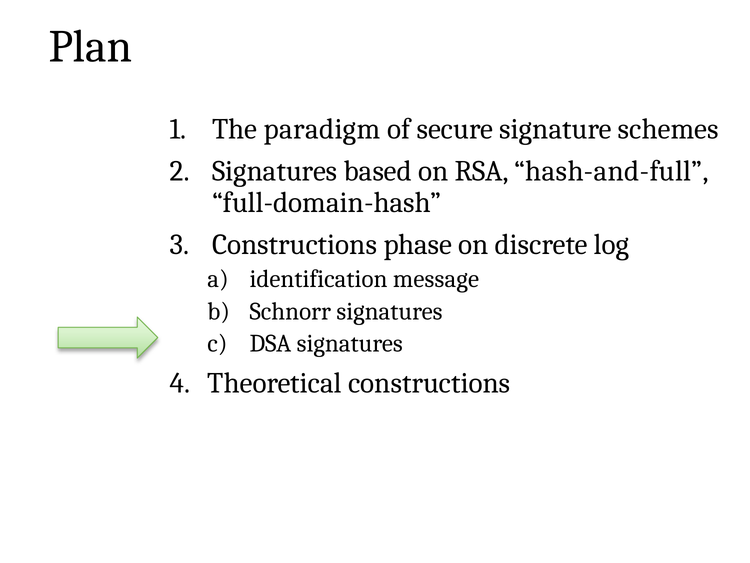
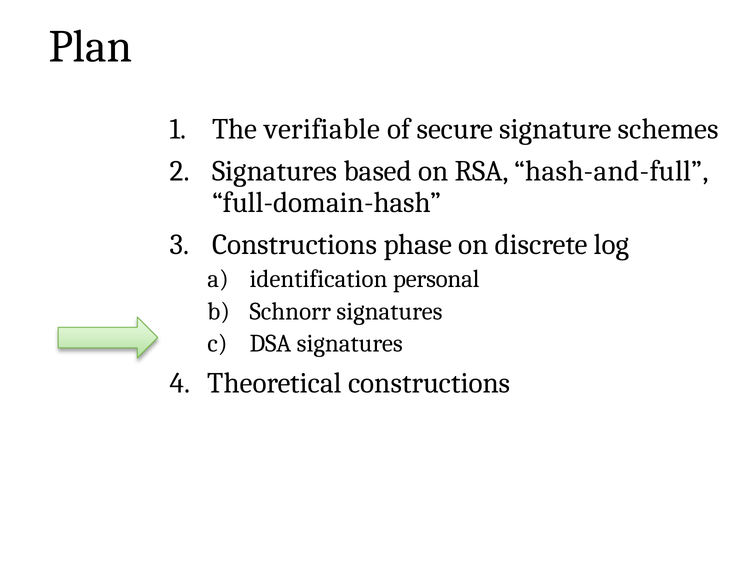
paradigm: paradigm -> verifiable
message: message -> personal
